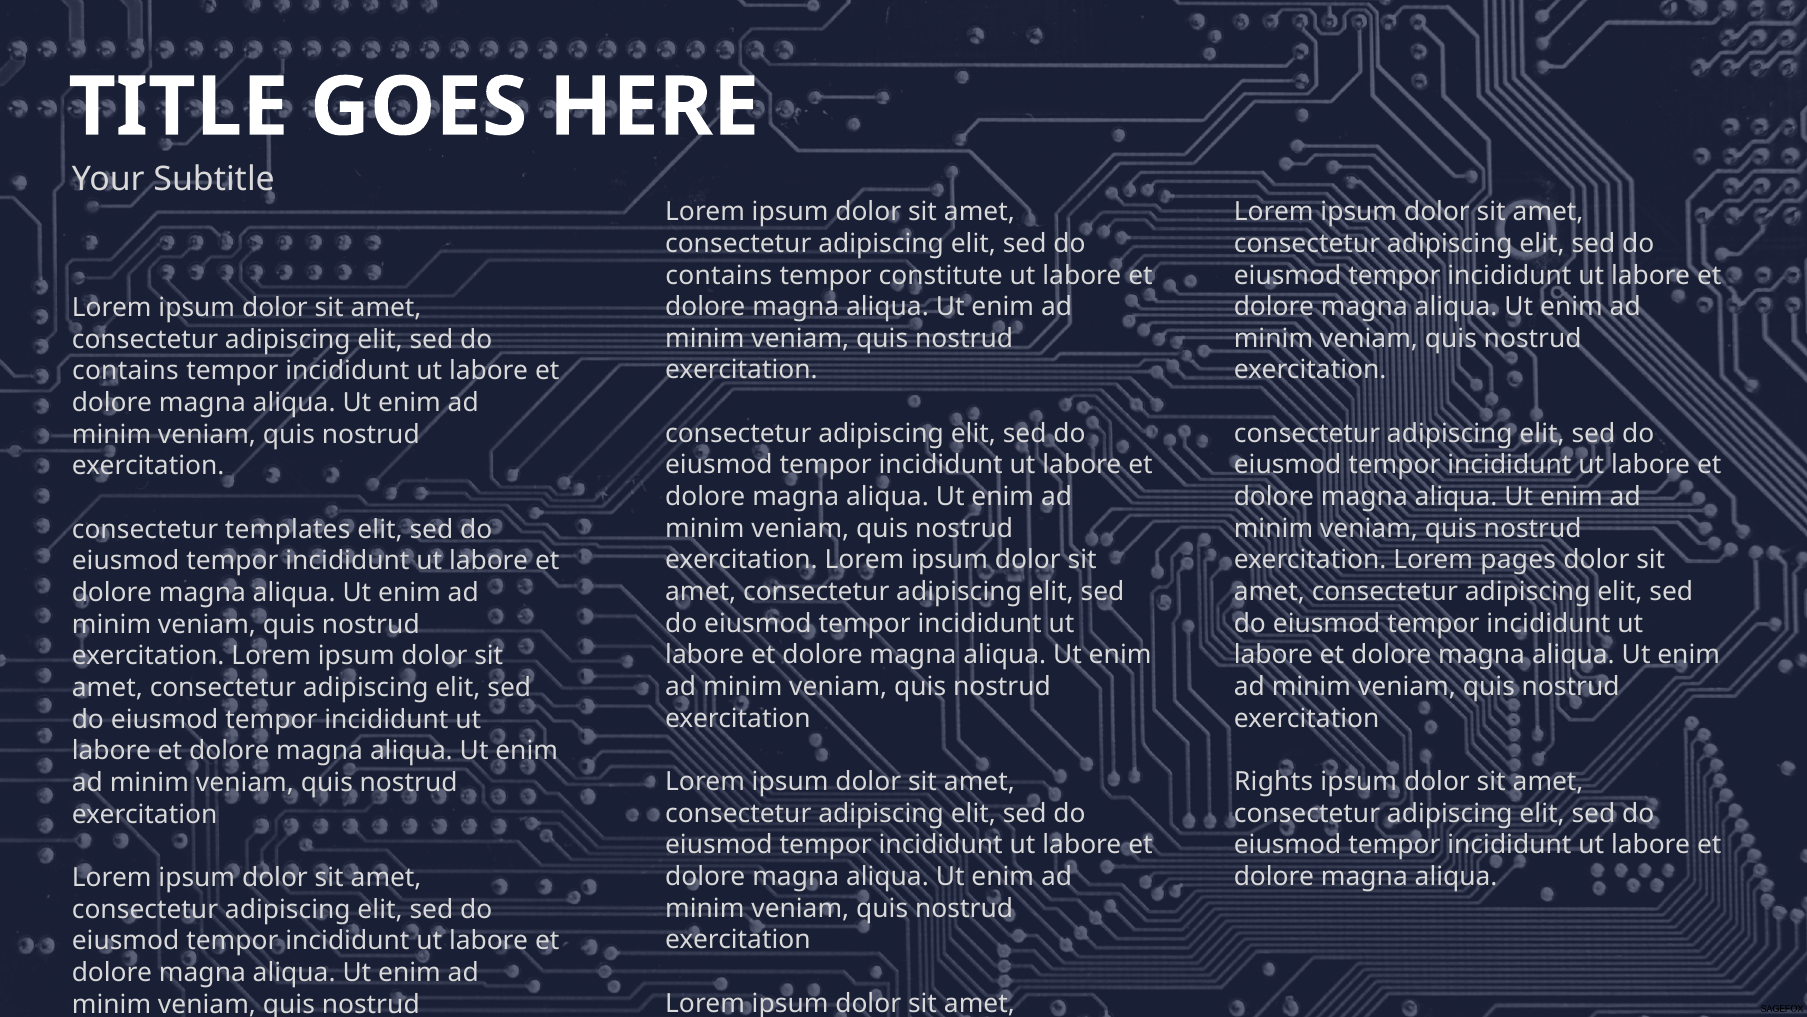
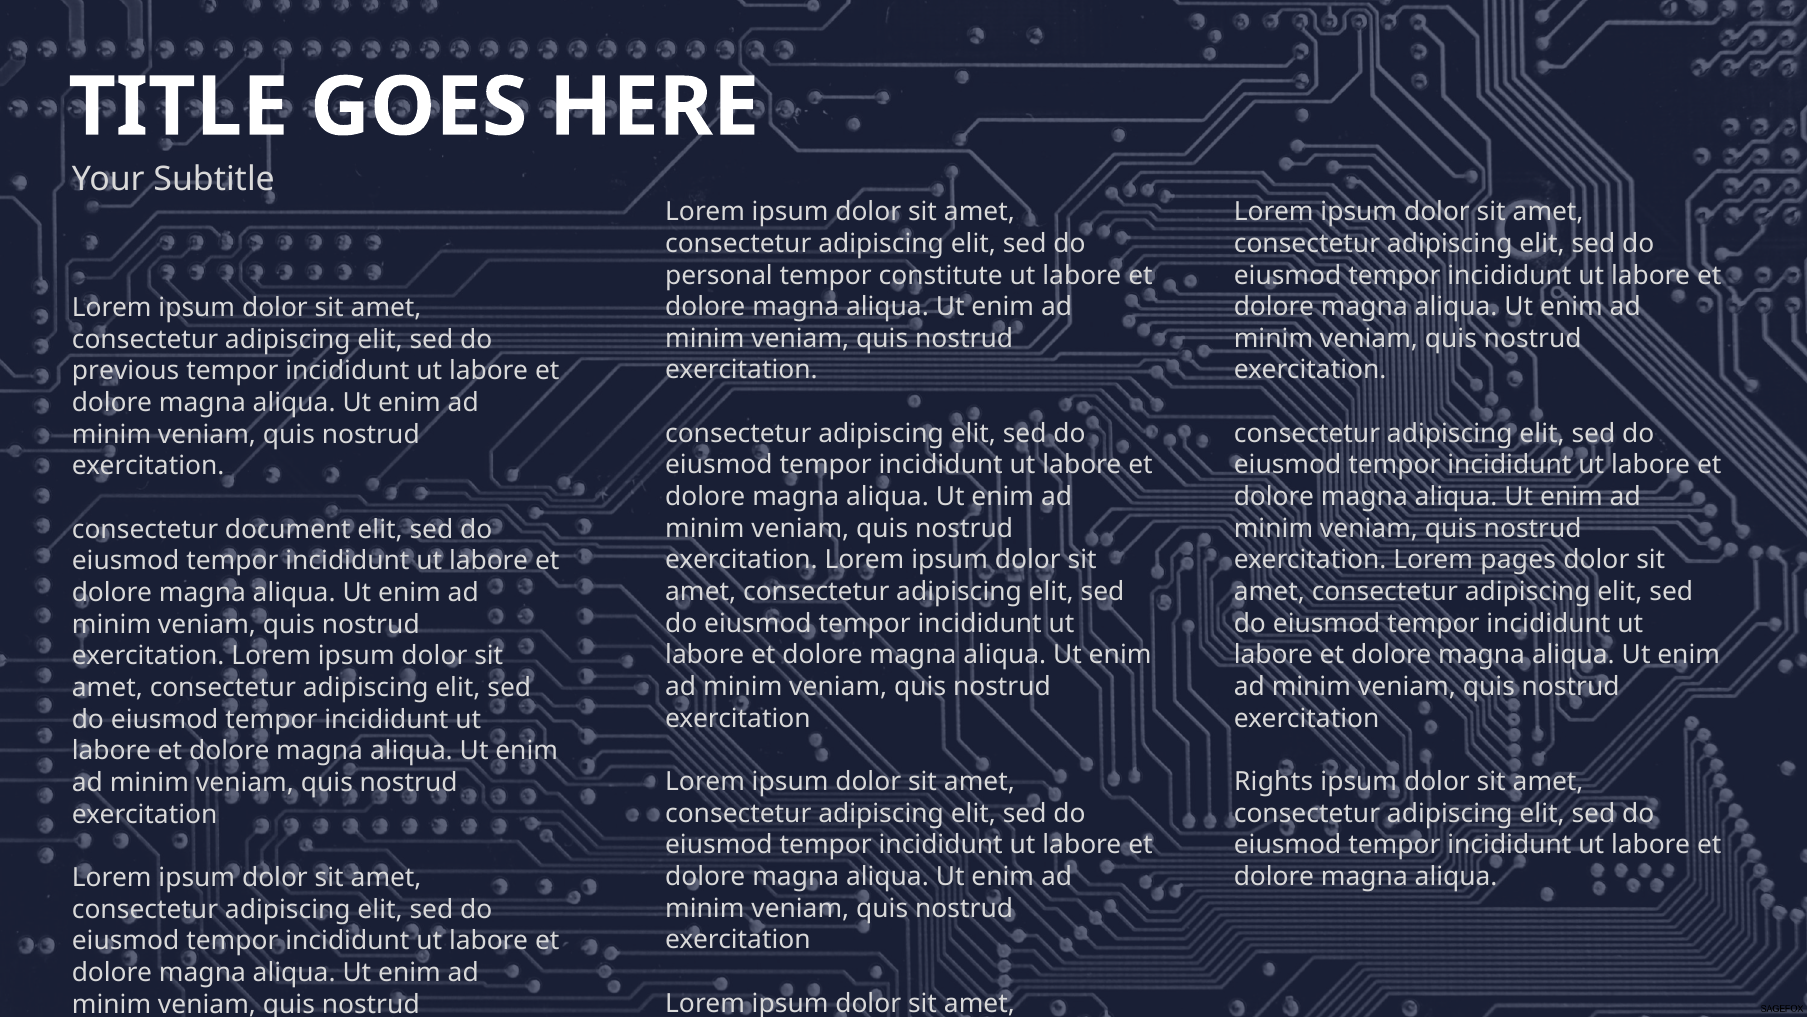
contains at (719, 275): contains -> personal
contains at (125, 371): contains -> previous
templates: templates -> document
